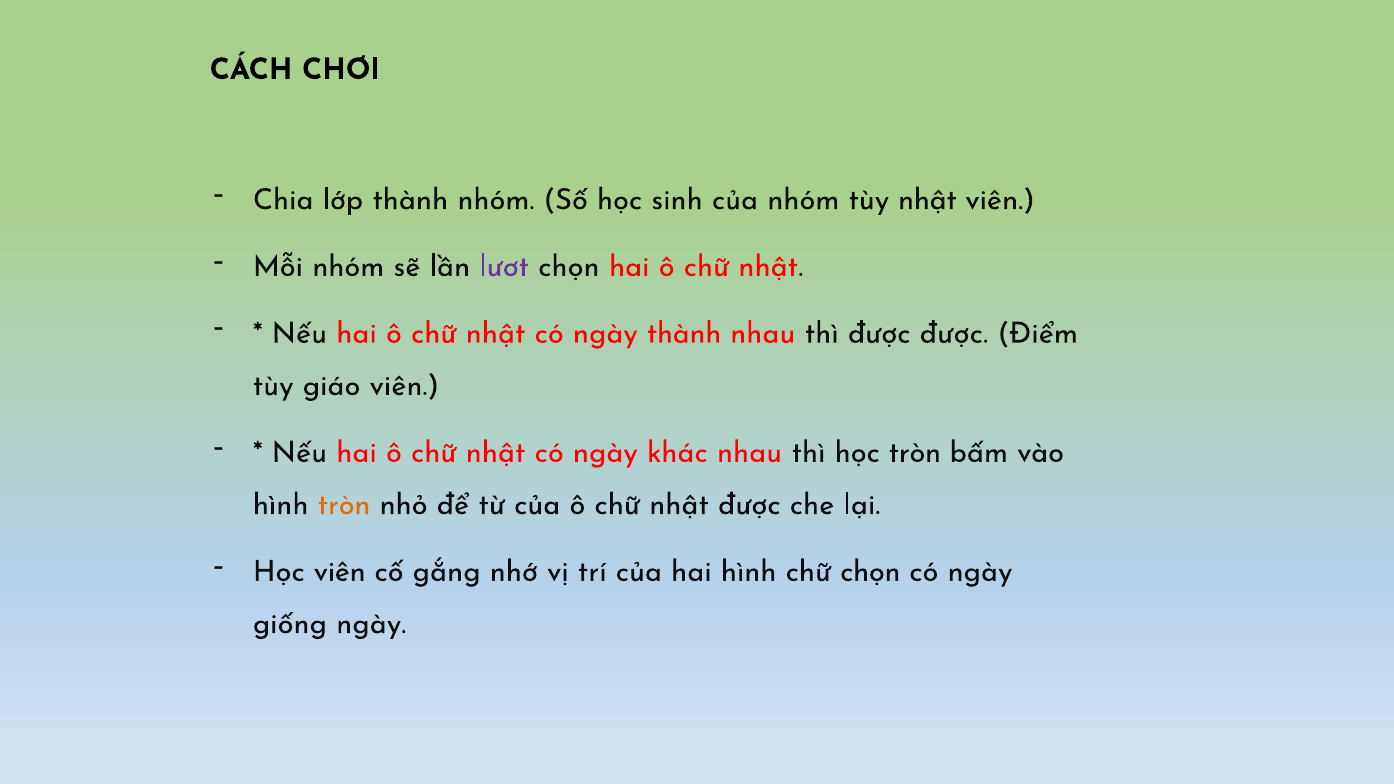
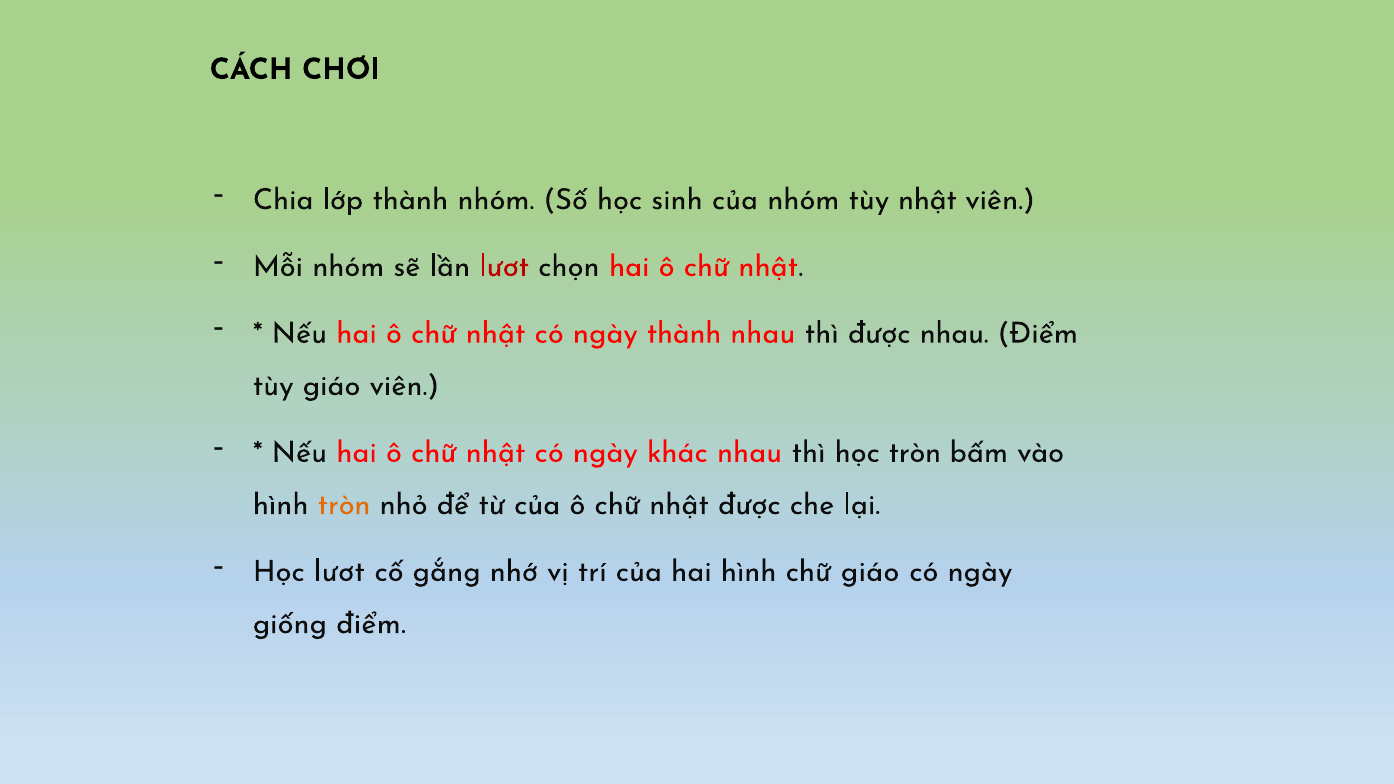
lươt at (504, 266) colour: purple -> red
được được: được -> nhau
Học viên: viên -> lươt
chữ chọn: chọn -> giáo
giống ngày: ngày -> điểm
